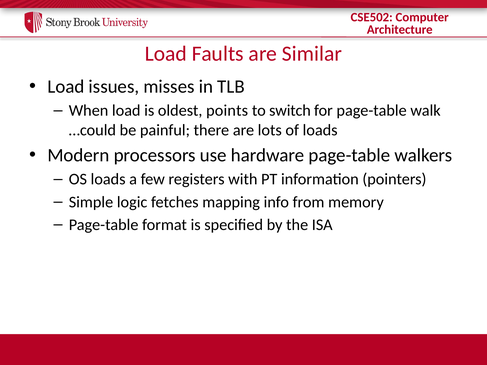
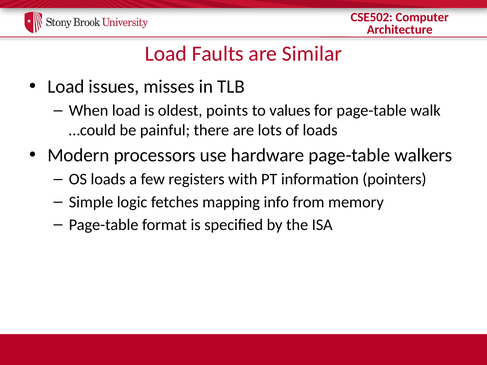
switch: switch -> values
